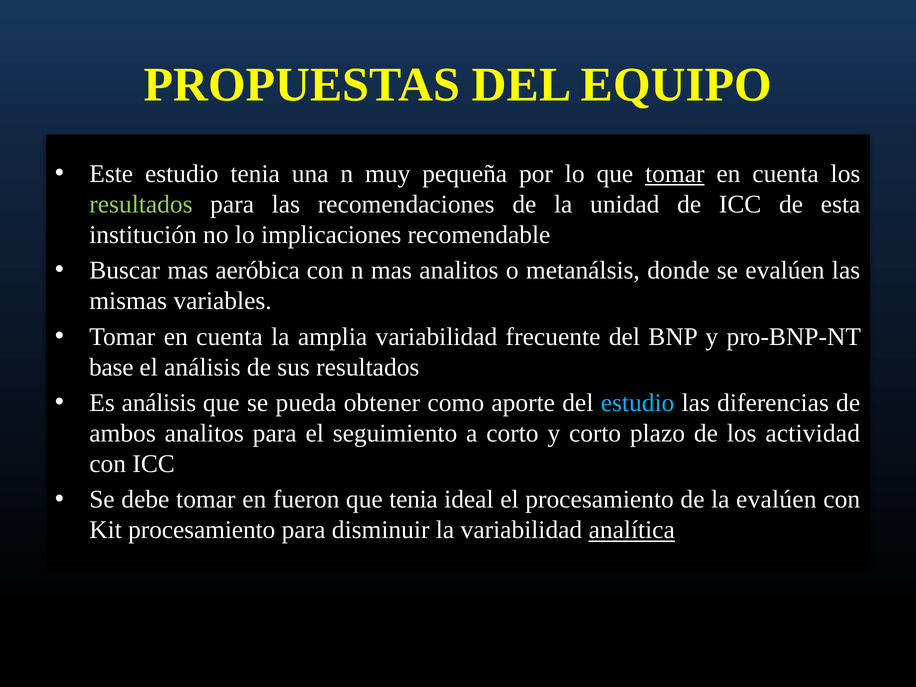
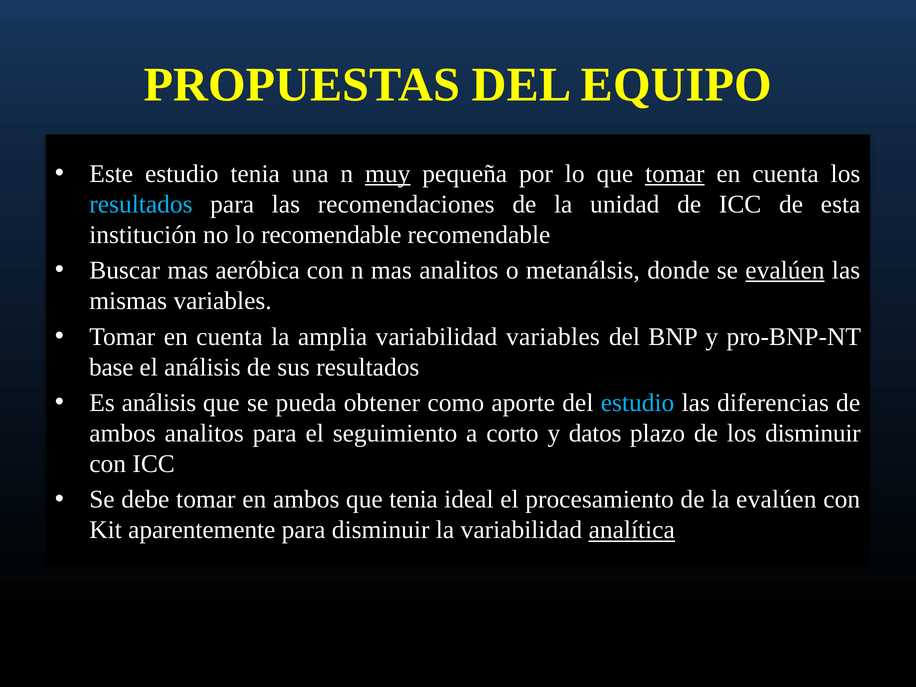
muy underline: none -> present
resultados at (141, 204) colour: light green -> light blue
lo implicaciones: implicaciones -> recomendable
evalúen at (785, 270) underline: none -> present
variabilidad frecuente: frecuente -> variables
y corto: corto -> datos
los actividad: actividad -> disminuir
en fueron: fueron -> ambos
Kit procesamiento: procesamiento -> aparentemente
